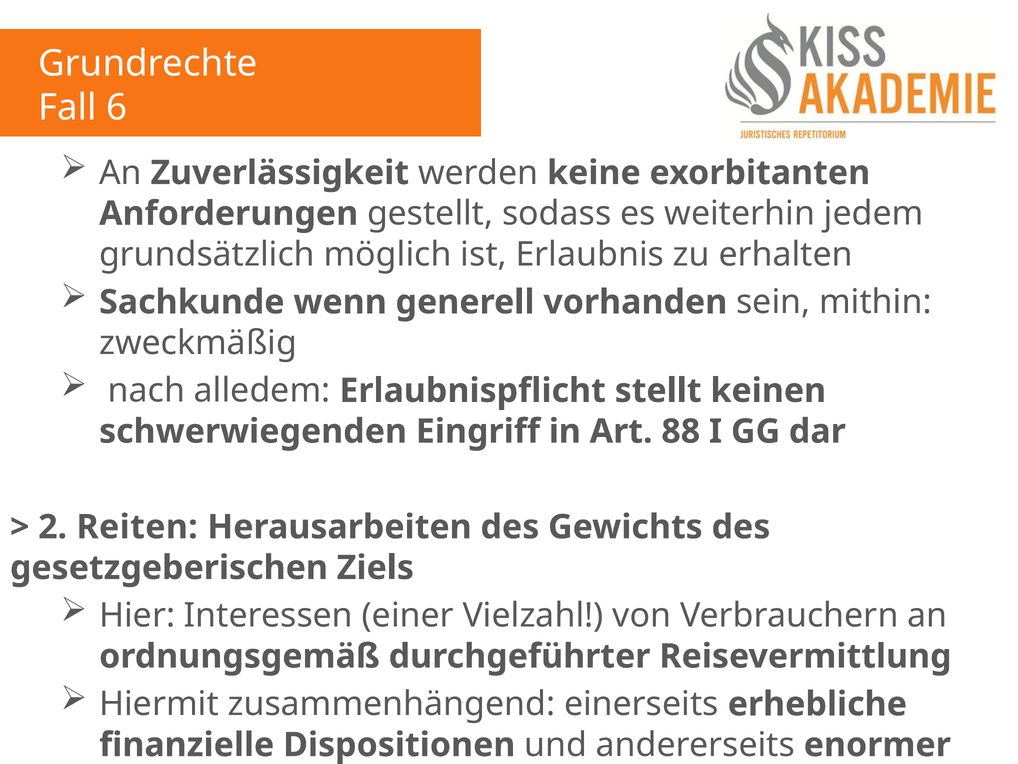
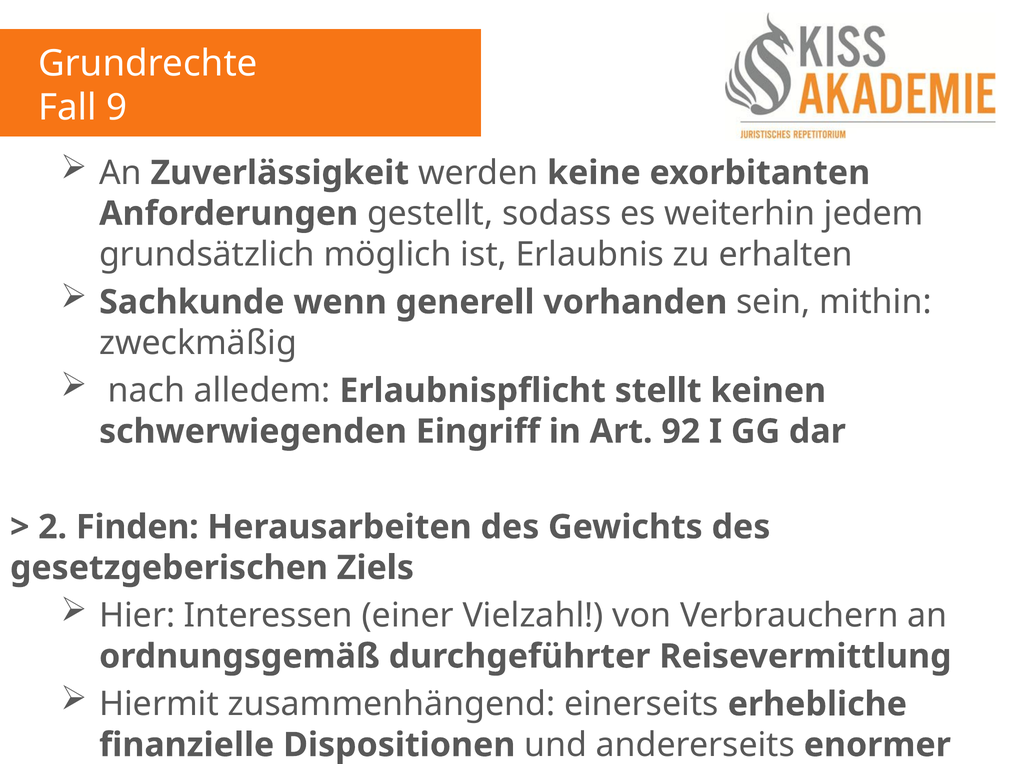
6: 6 -> 9
88: 88 -> 92
Reiten: Reiten -> Finden
